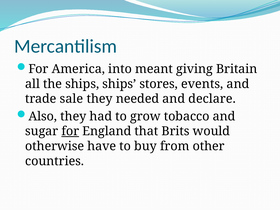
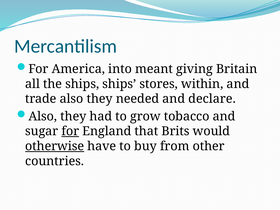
events: events -> within
trade sale: sale -> also
otherwise underline: none -> present
